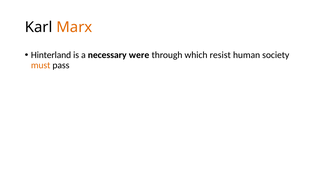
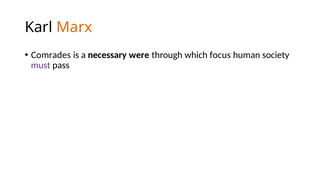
Hinterland: Hinterland -> Comrades
resist: resist -> focus
must colour: orange -> purple
